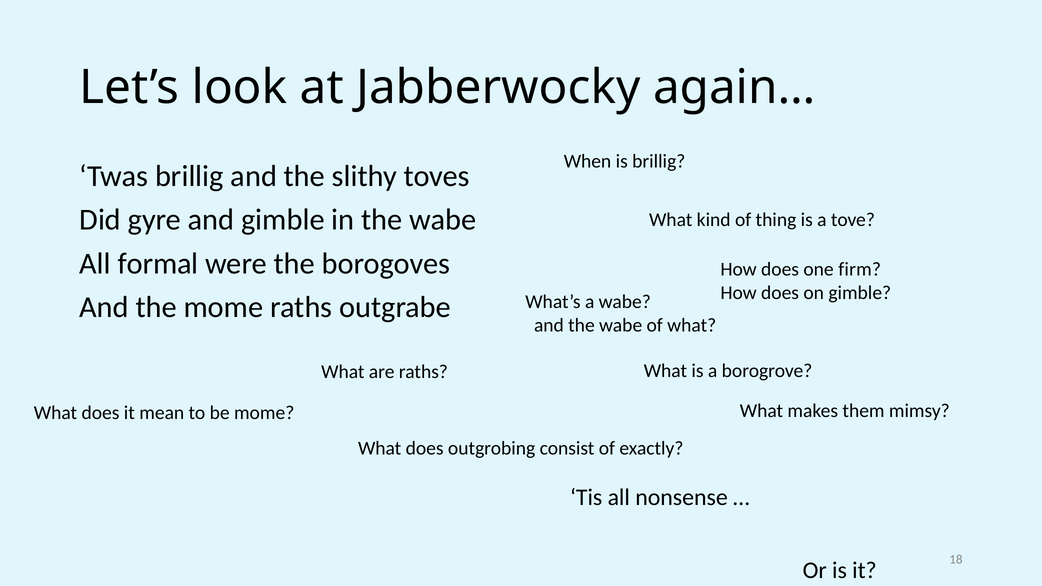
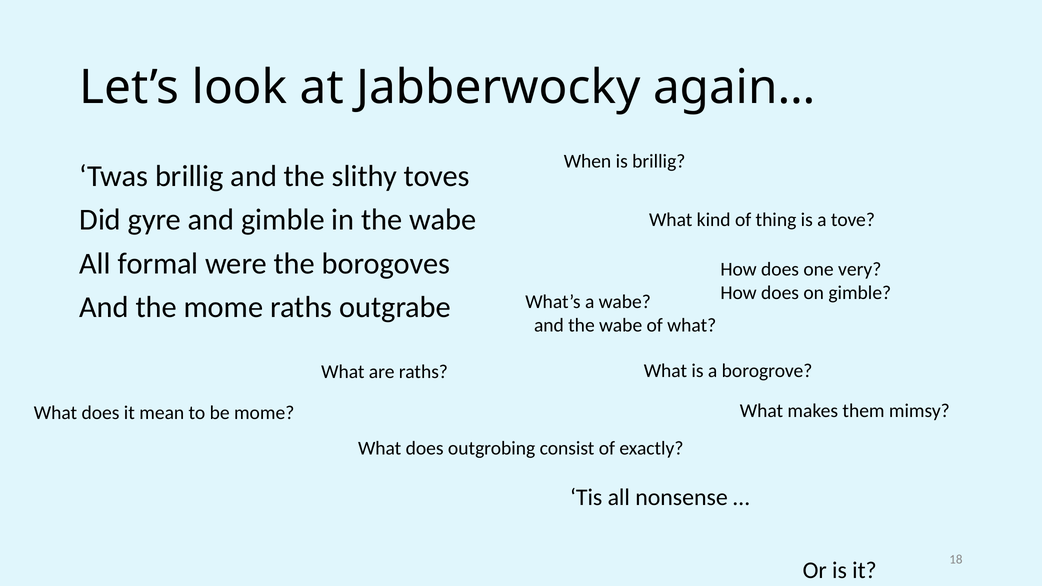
firm: firm -> very
